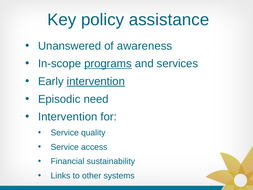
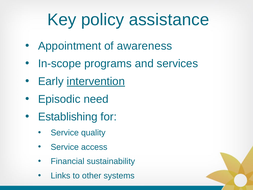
Unanswered: Unanswered -> Appointment
programs underline: present -> none
Intervention at (68, 117): Intervention -> Establishing
